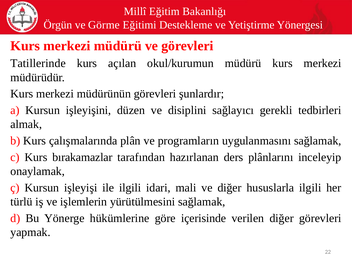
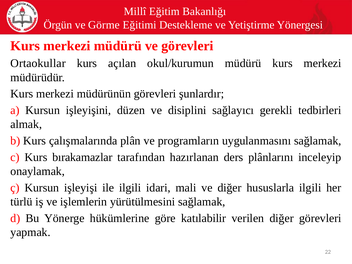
Tatillerinde: Tatillerinde -> Ortaokullar
içerisinde: içerisinde -> katılabilir
